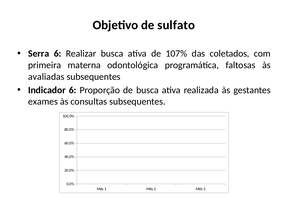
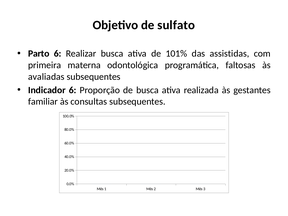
Serra: Serra -> Parto
107%: 107% -> 101%
coletados: coletados -> assistidas
exames: exames -> familiar
